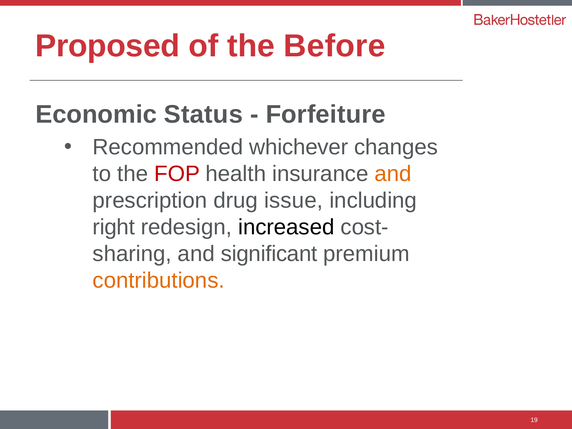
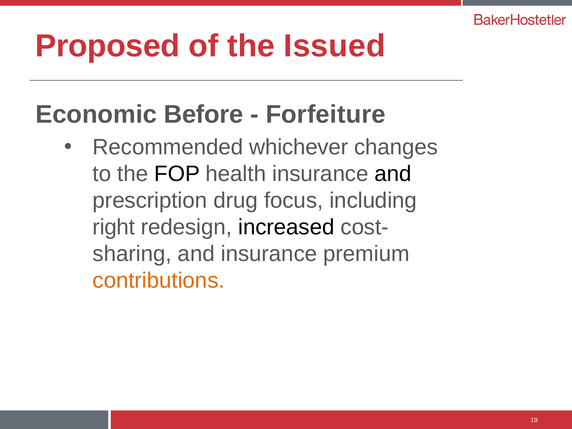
Before: Before -> Issued
Status: Status -> Before
FOP colour: red -> black
and at (393, 174) colour: orange -> black
issue: issue -> focus
and significant: significant -> insurance
